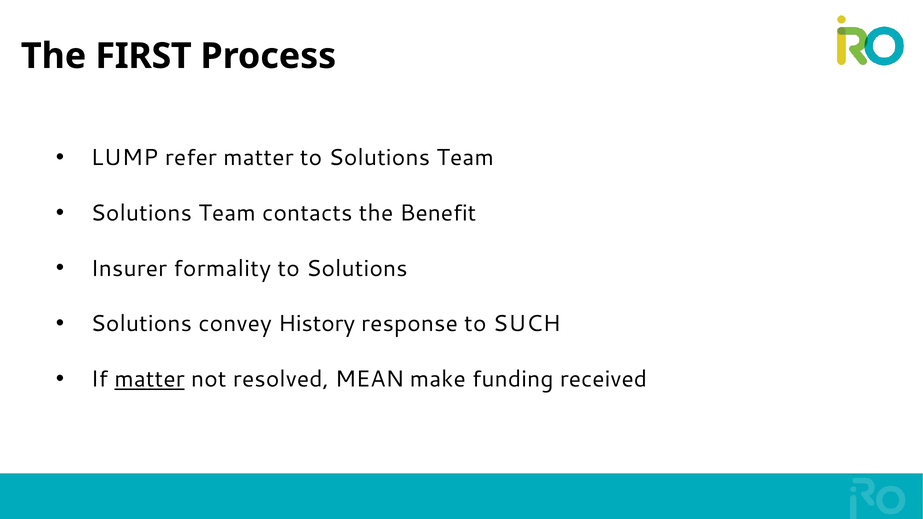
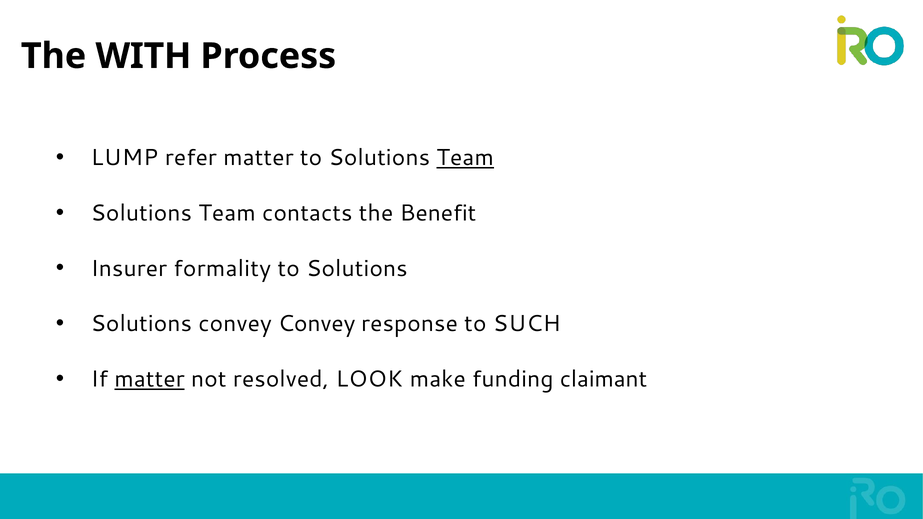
FIRST: FIRST -> WITH
Team at (465, 158) underline: none -> present
convey History: History -> Convey
MEAN: MEAN -> LOOK
received: received -> claimant
